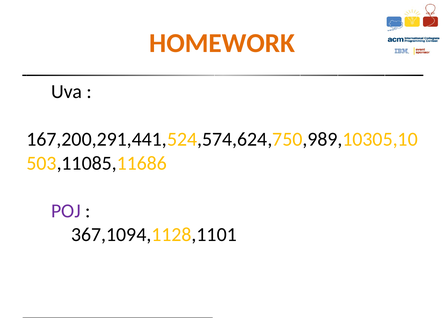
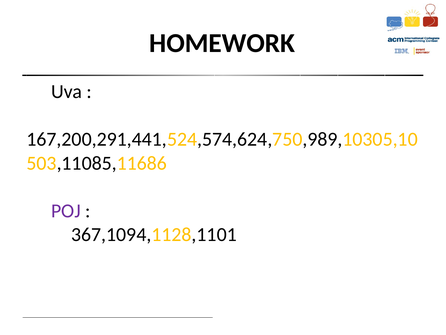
HOMEWORK colour: orange -> black
